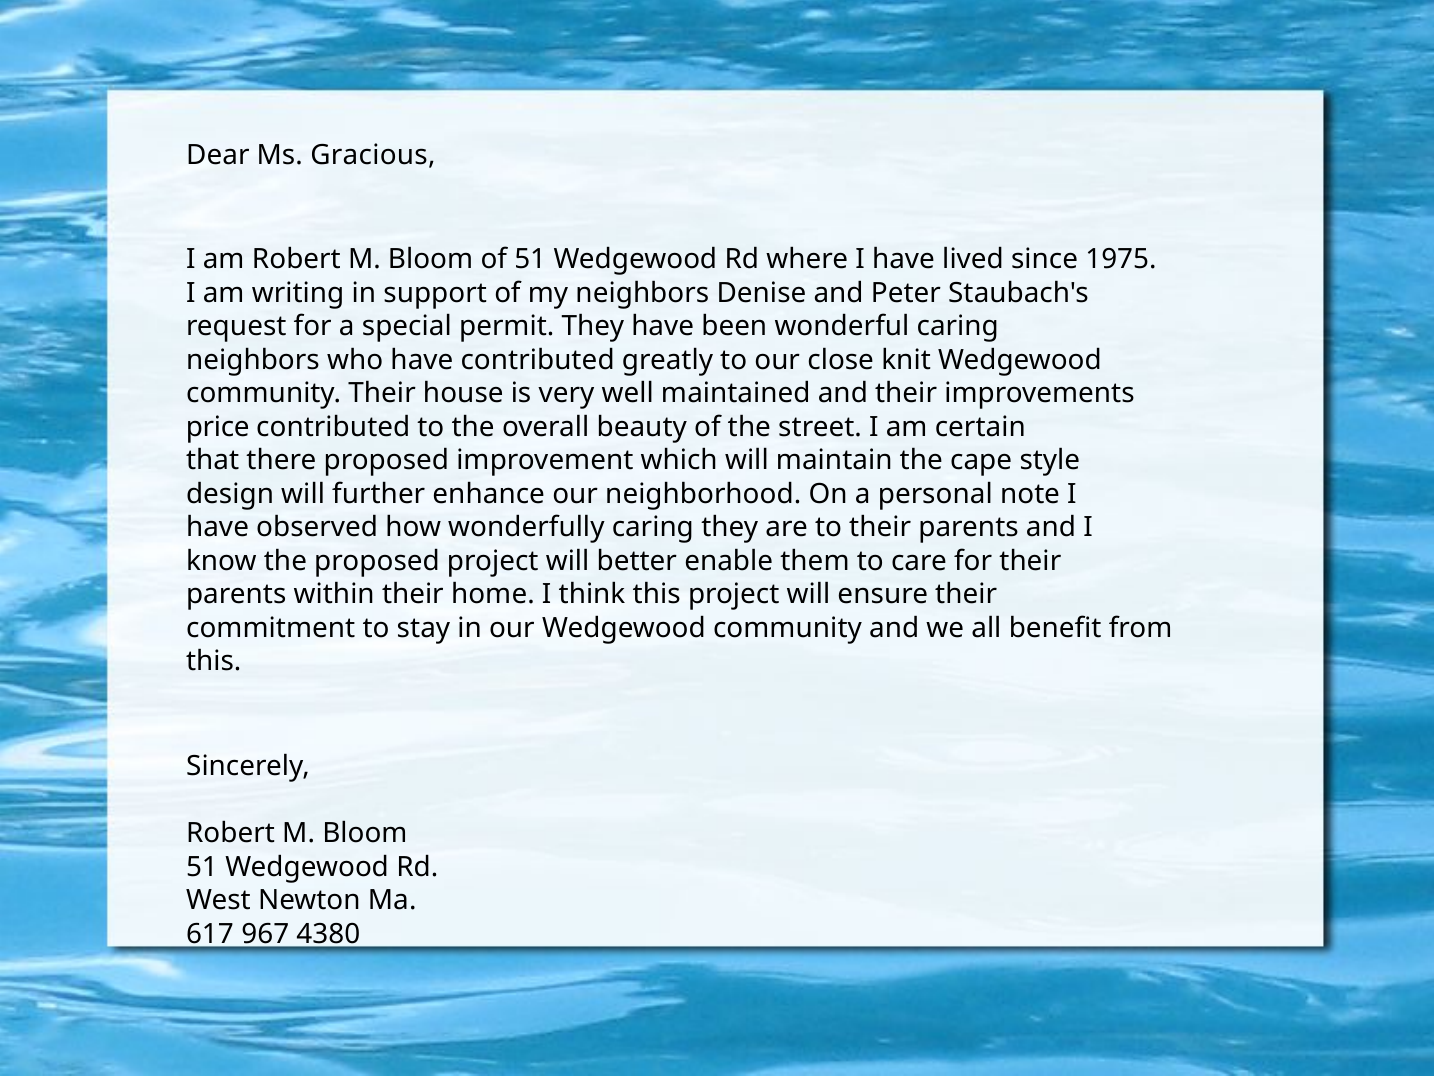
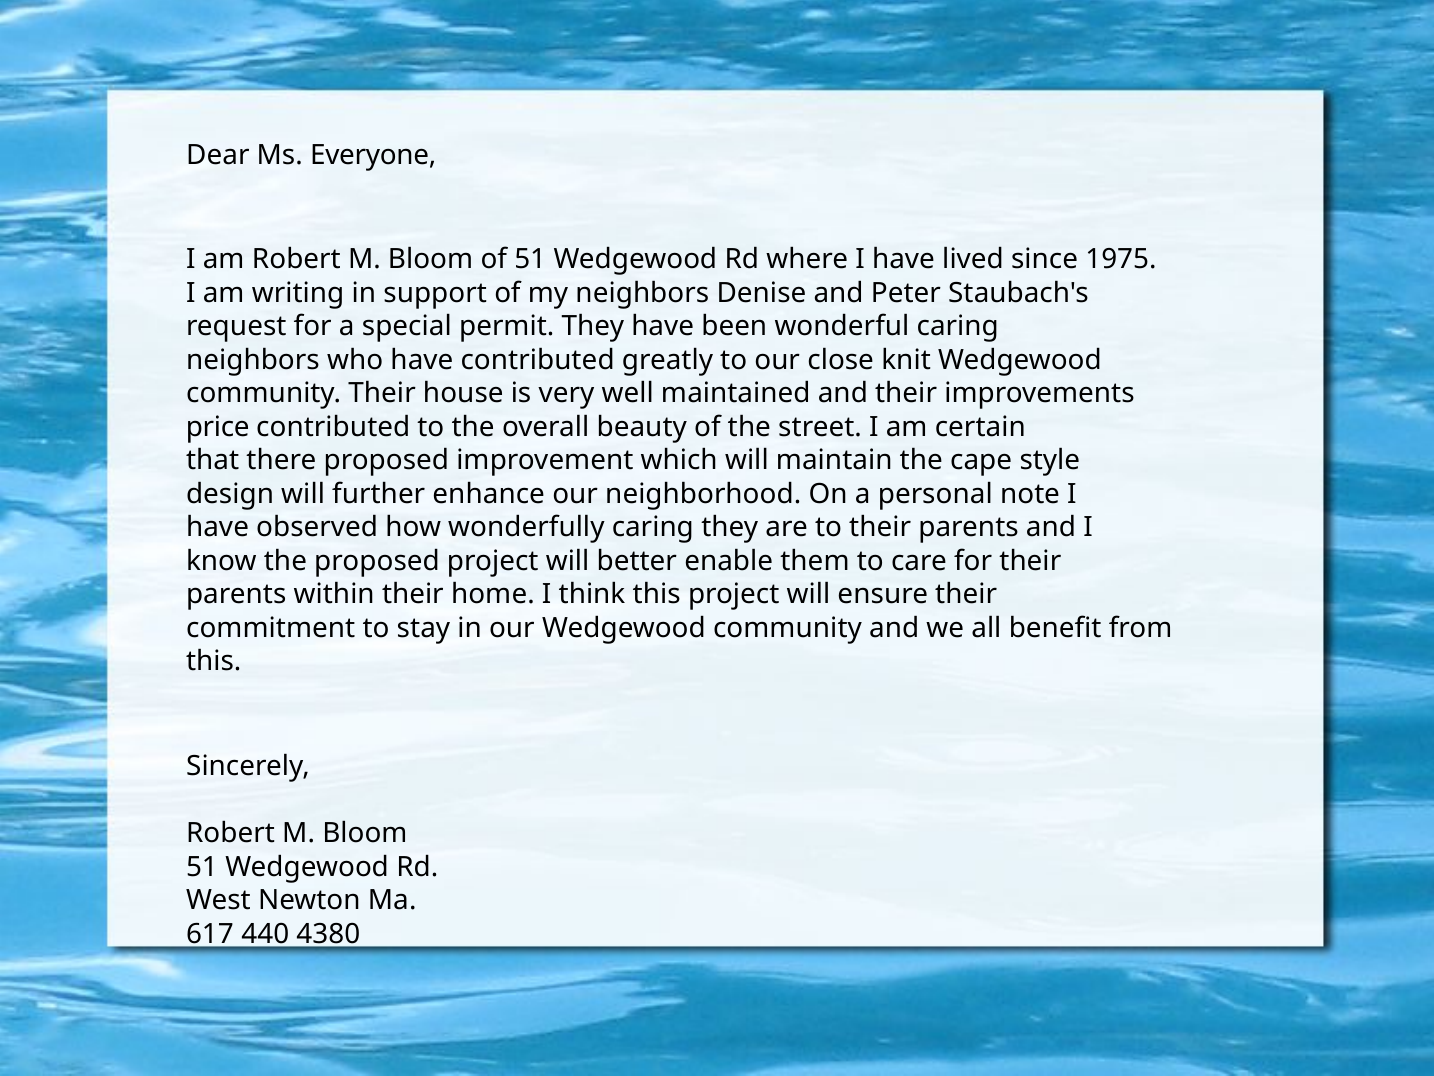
Gracious: Gracious -> Everyone
967: 967 -> 440
